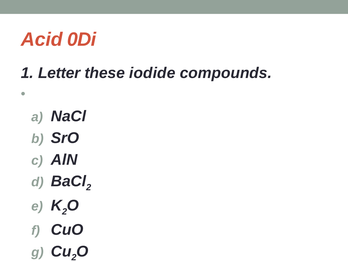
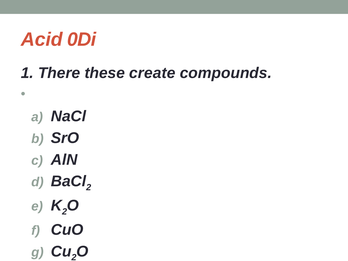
Letter: Letter -> There
iodide: iodide -> create
